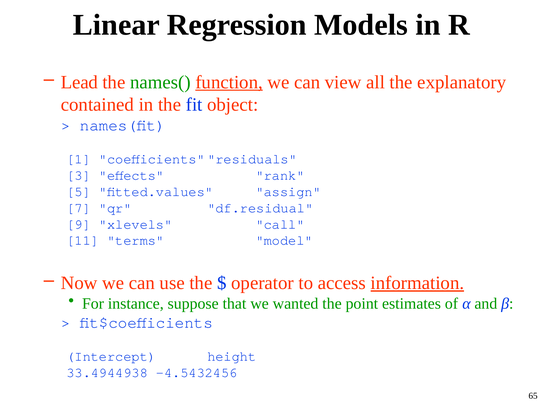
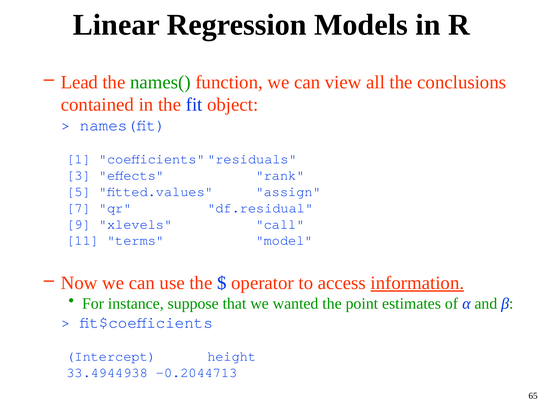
function underline: present -> none
explanatory: explanatory -> conclusions
-4.5432456: -4.5432456 -> -0.2044713
